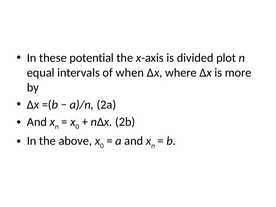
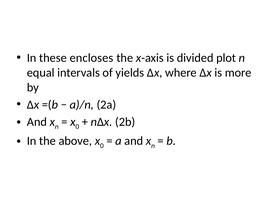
potential: potential -> encloses
when: when -> yields
